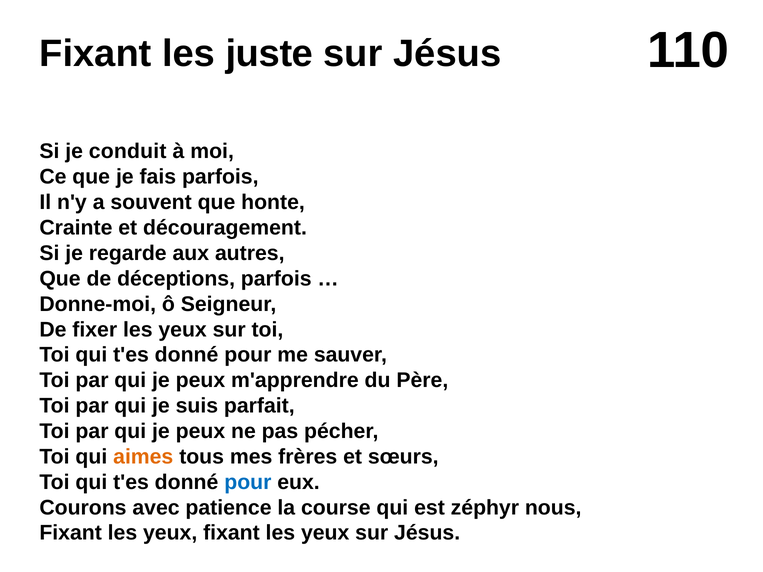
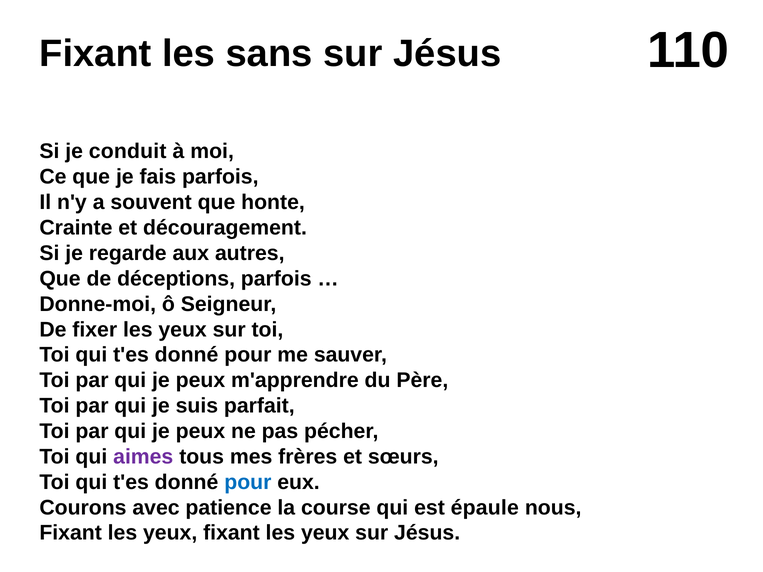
juste: juste -> sans
aimes colour: orange -> purple
zéphyr: zéphyr -> épaule
